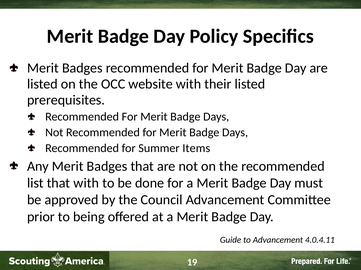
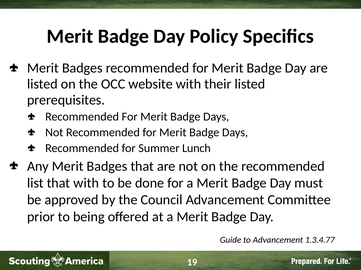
Items: Items -> Lunch
4.0.4.11: 4.0.4.11 -> 1.3.4.77
